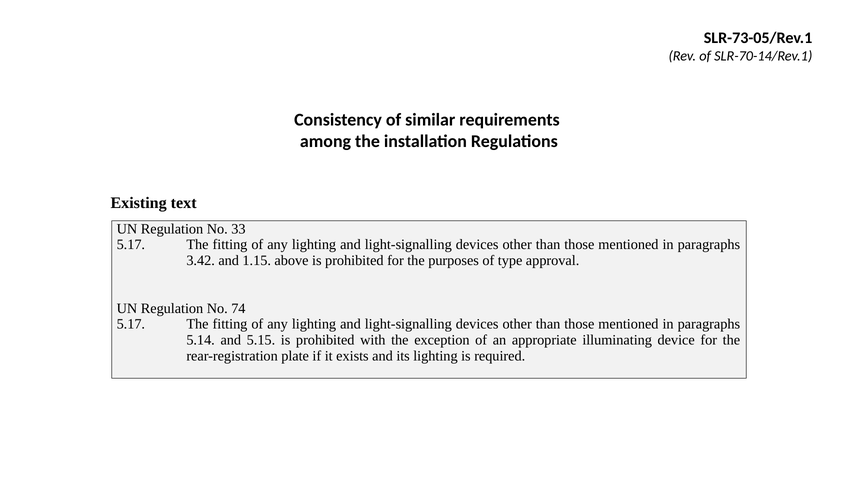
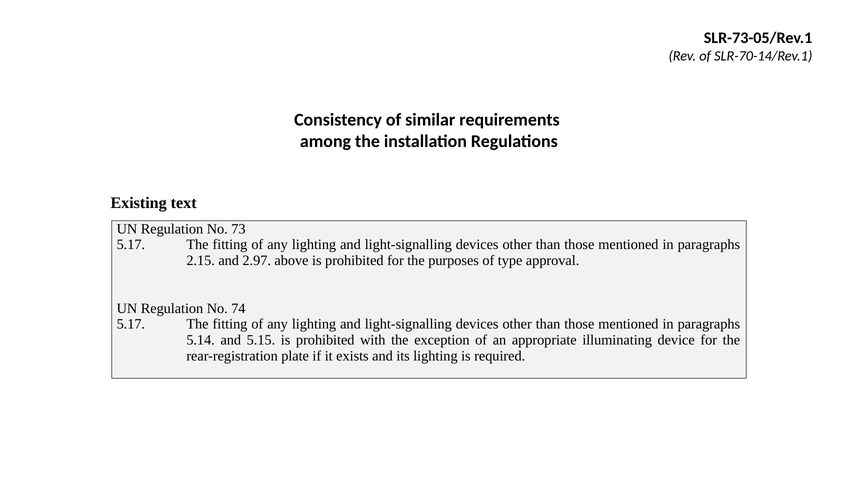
33: 33 -> 73
3.42: 3.42 -> 2.15
1.15: 1.15 -> 2.97
